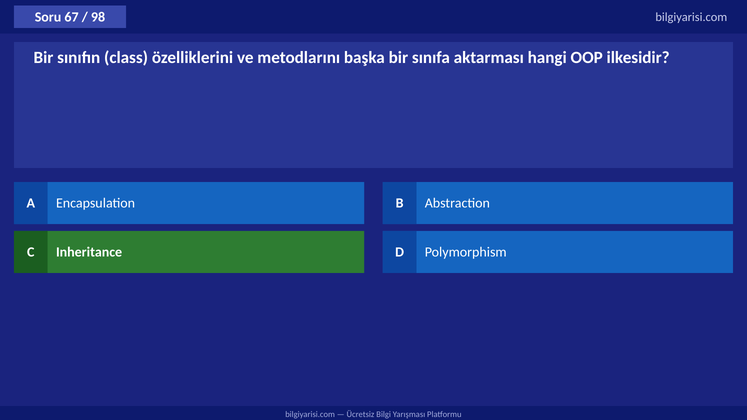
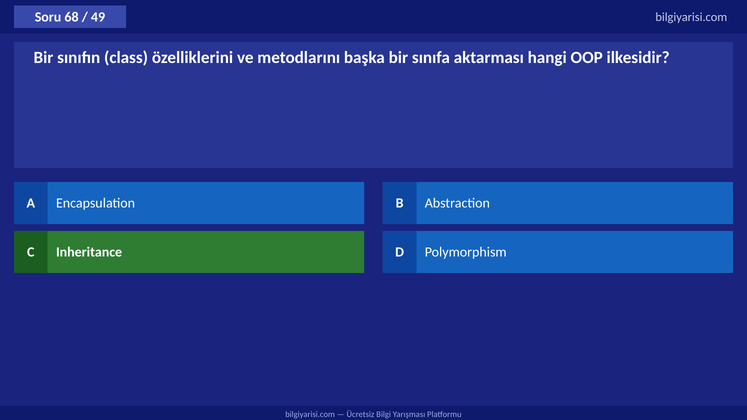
67: 67 -> 68
98: 98 -> 49
